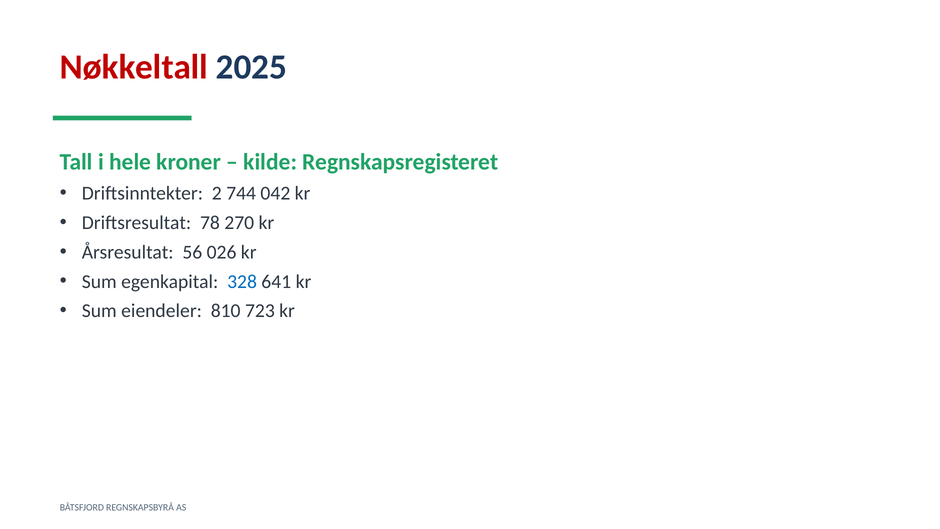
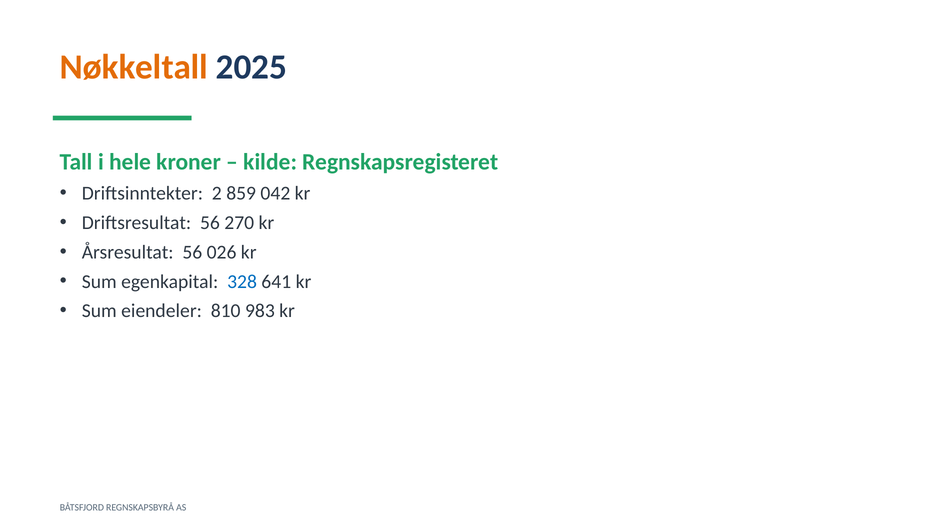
Nøkkeltall colour: red -> orange
744: 744 -> 859
Driftsresultat 78: 78 -> 56
723: 723 -> 983
